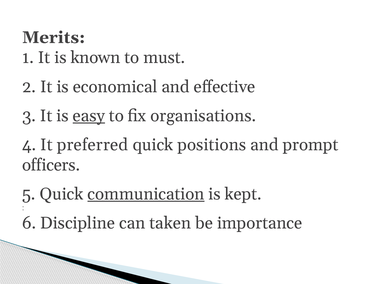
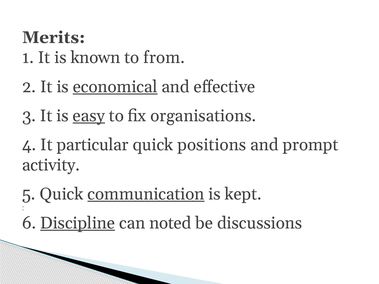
must: must -> from
economical underline: none -> present
preferred: preferred -> particular
officers: officers -> activity
Discipline underline: none -> present
taken: taken -> noted
importance: importance -> discussions
